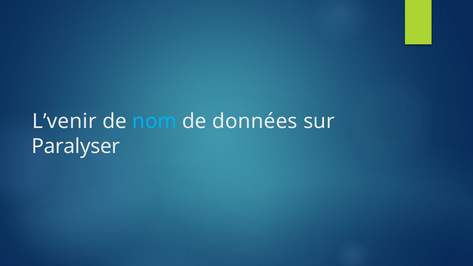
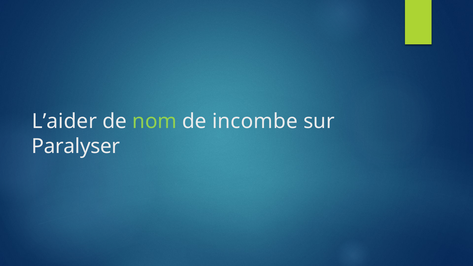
L’venir: L’venir -> L’aider
nom colour: light blue -> light green
données: données -> incombe
